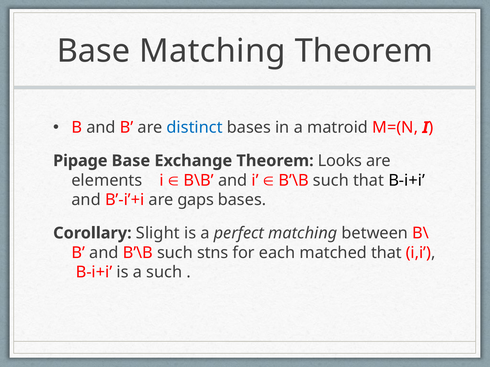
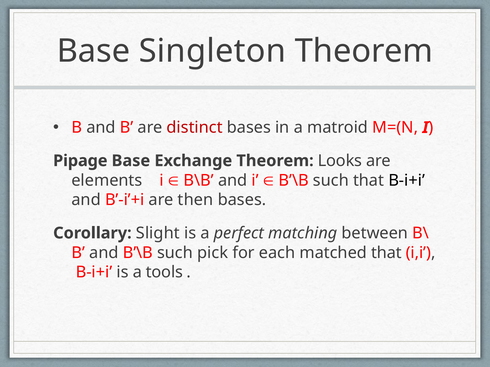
Base Matching: Matching -> Singleton
distinct colour: blue -> red
gaps: gaps -> then
stns: stns -> pick
a such: such -> tools
